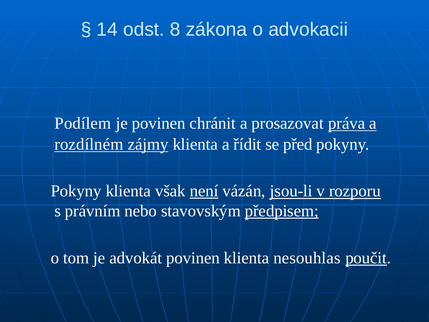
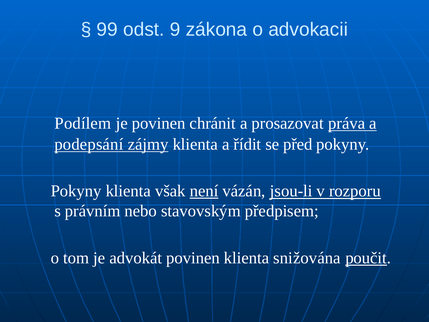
14: 14 -> 99
8: 8 -> 9
rozdílném: rozdílném -> podepsání
předpisem underline: present -> none
nesouhlas: nesouhlas -> snižována
